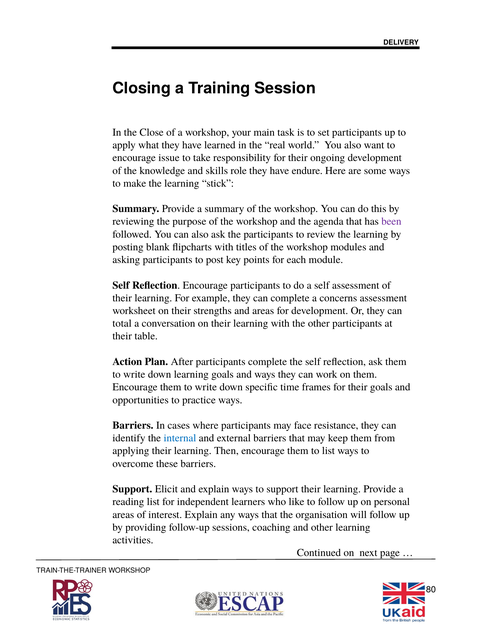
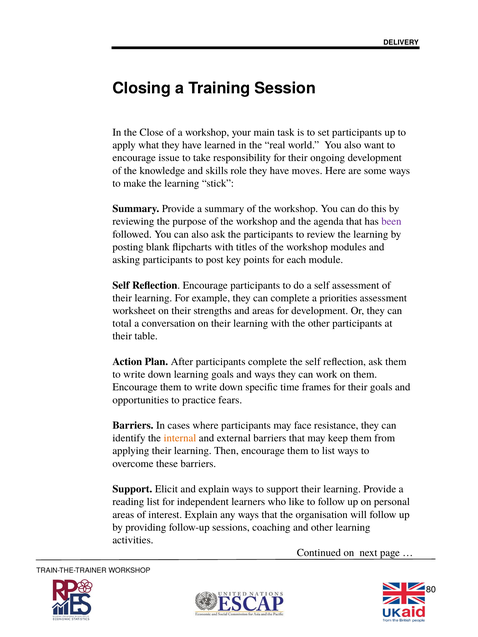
endure: endure -> moves
concerns: concerns -> priorities
practice ways: ways -> fears
internal colour: blue -> orange
